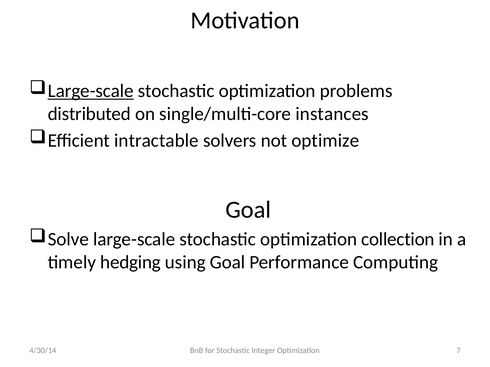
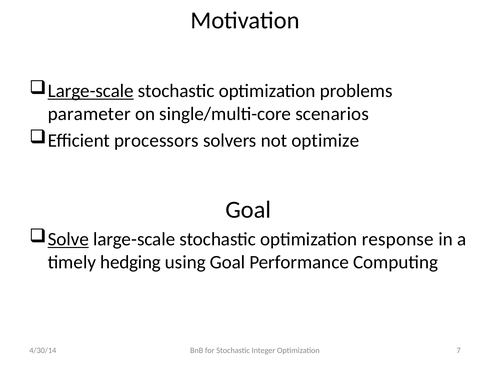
distributed: distributed -> parameter
instances: instances -> scenarios
intractable: intractable -> processors
Solve underline: none -> present
collection: collection -> response
